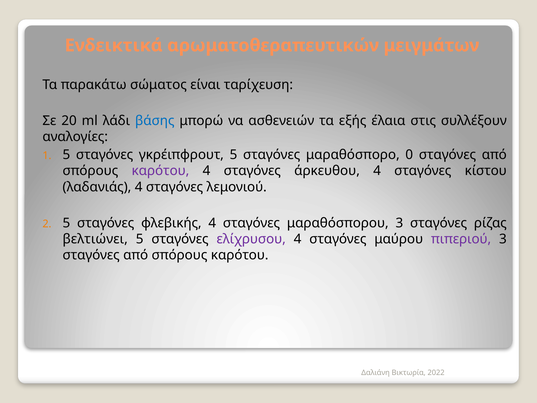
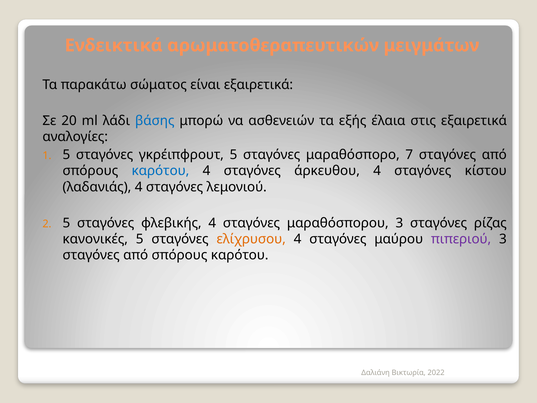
είναι ταρίχευση: ταρίχευση -> εξαιρετικά
στις συλλέξουν: συλλέξουν -> εξαιρετικά
0: 0 -> 7
καρότου at (160, 171) colour: purple -> blue
βελτιώνει: βελτιώνει -> κανονικές
ελίχρυσου colour: purple -> orange
